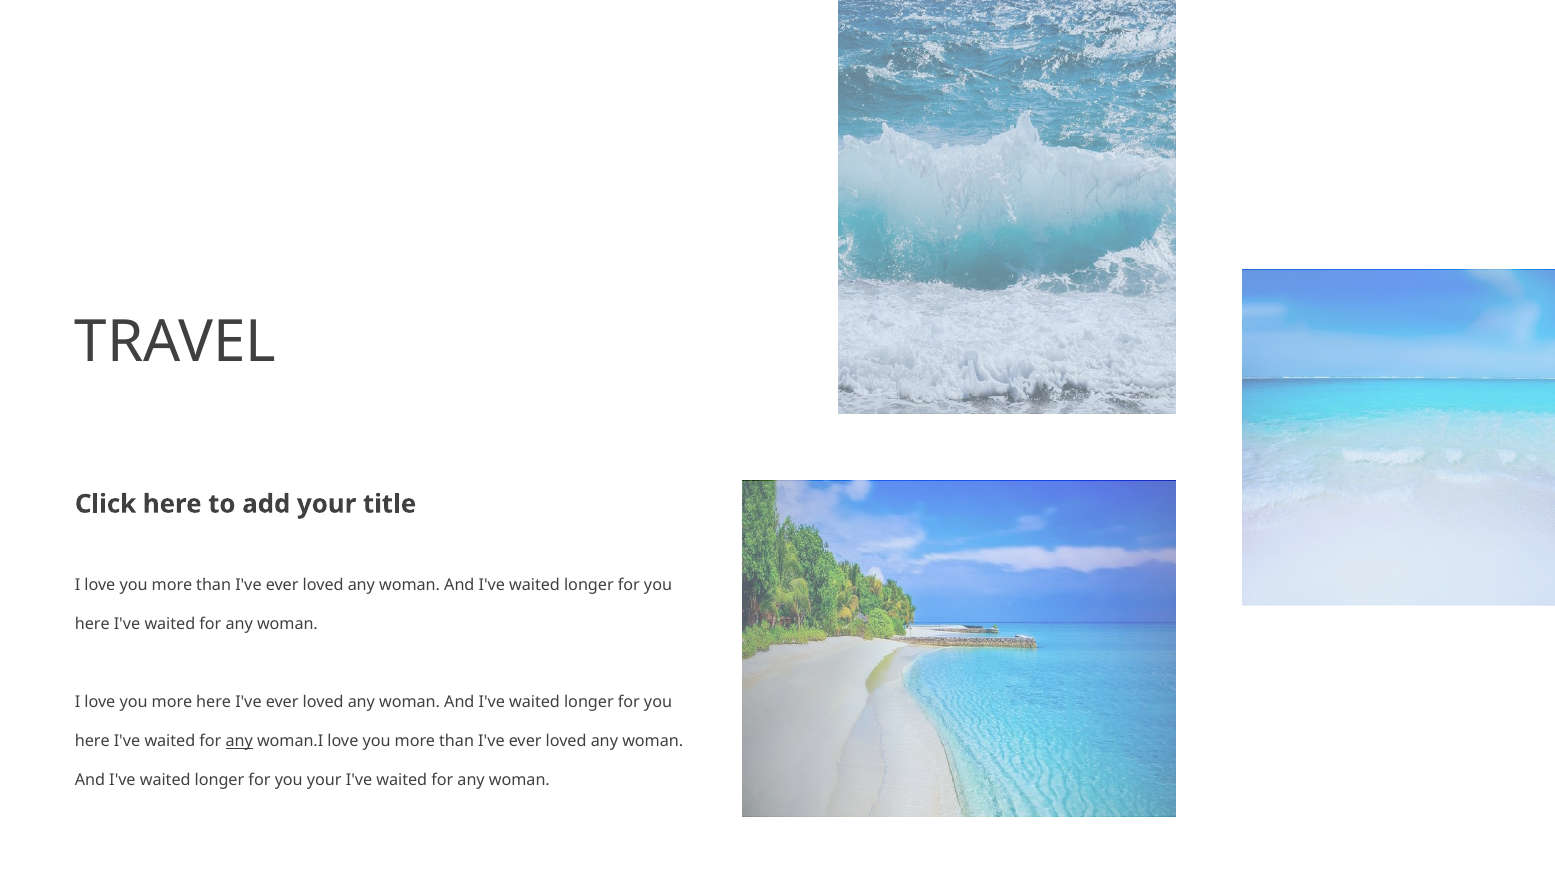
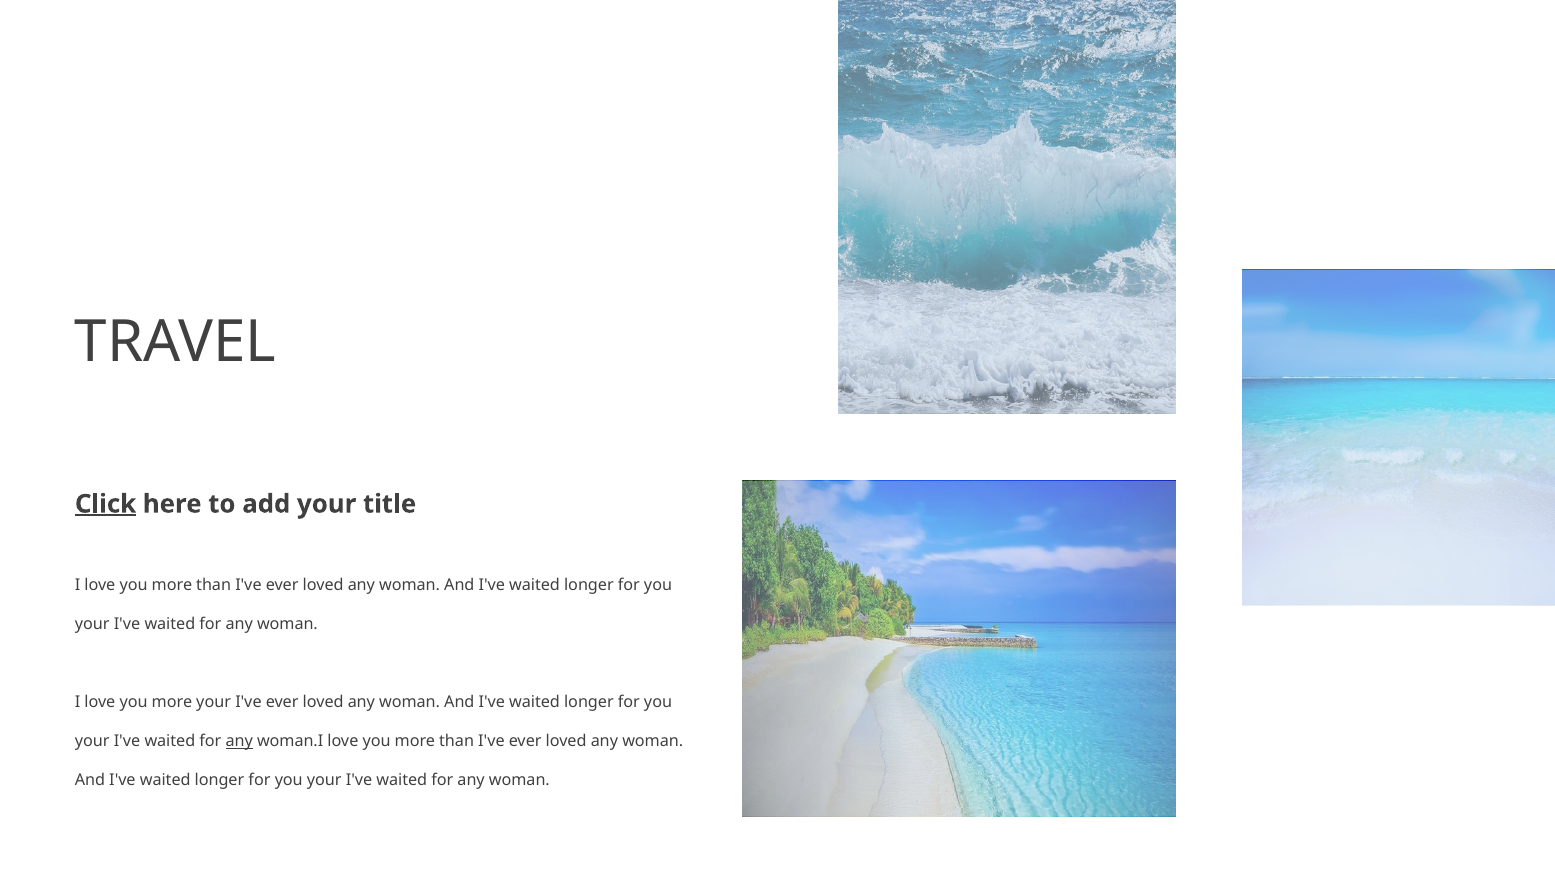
Click underline: none -> present
here at (92, 624): here -> your
more here: here -> your
here at (92, 741): here -> your
